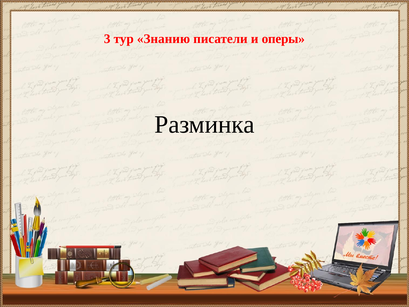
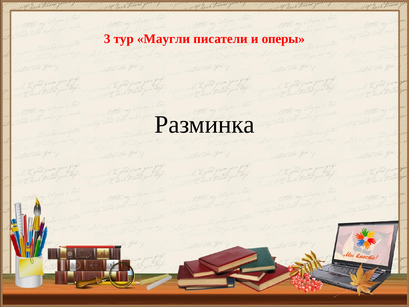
Знанию: Знанию -> Маугли
